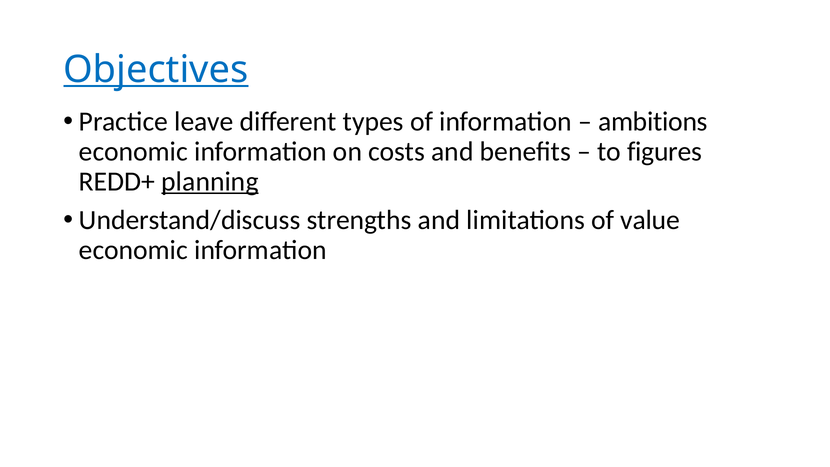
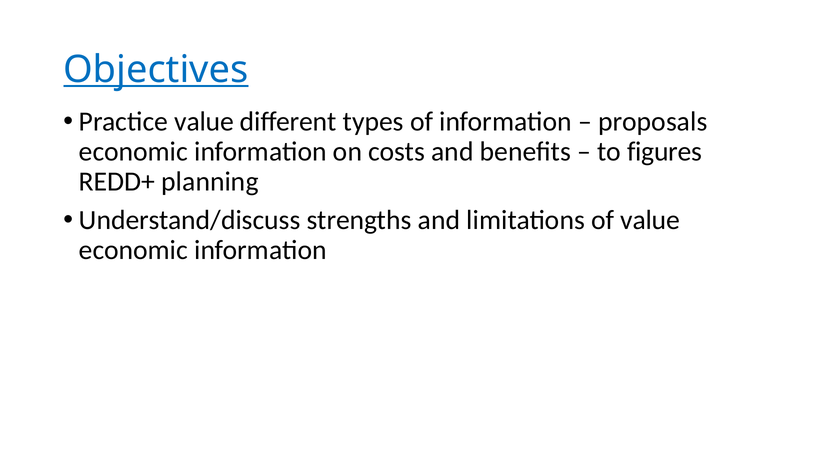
Practice leave: leave -> value
ambitions: ambitions -> proposals
planning underline: present -> none
